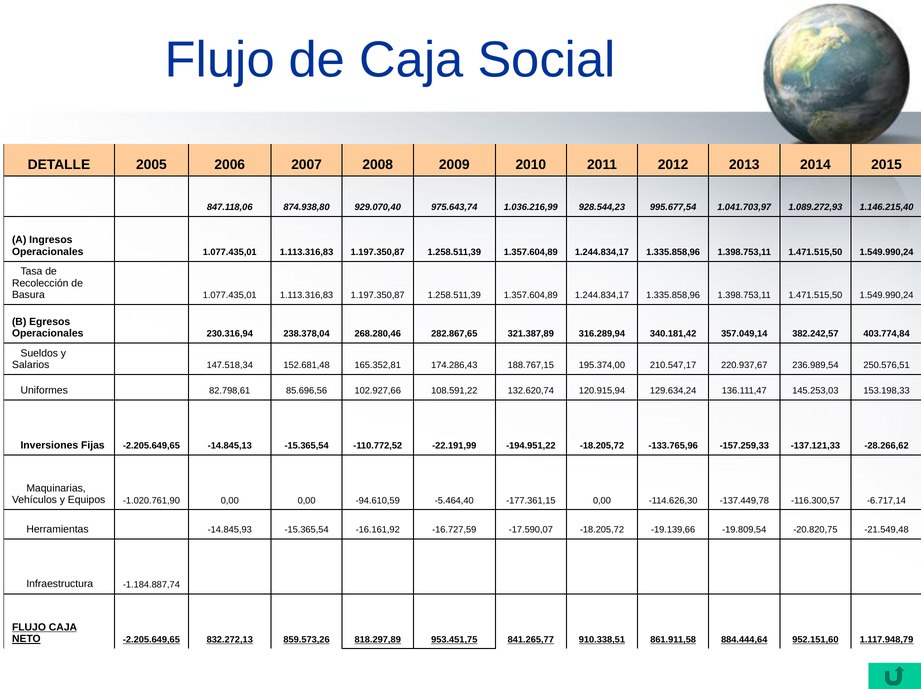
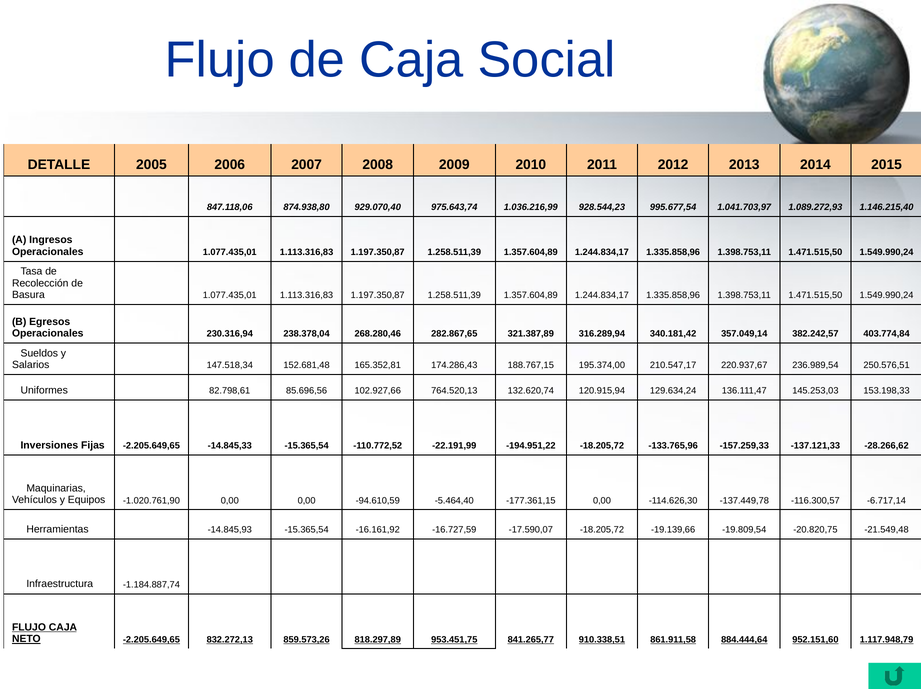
108.591,22: 108.591,22 -> 764.520,13
-14.845,13: -14.845,13 -> -14.845,33
